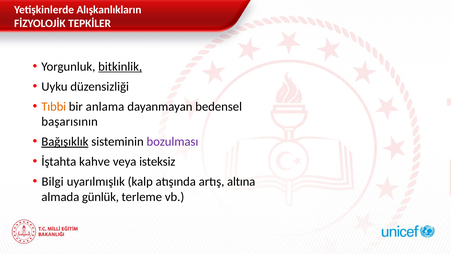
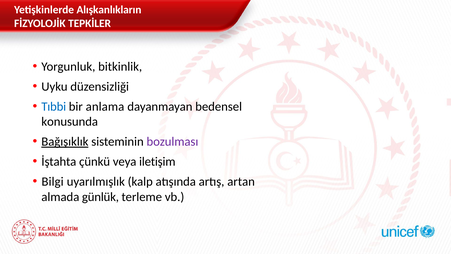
bitkinlik underline: present -> none
Tıbbi colour: orange -> blue
başarısının: başarısının -> konusunda
kahve: kahve -> çünkü
isteksiz: isteksiz -> iletişim
altına: altına -> artan
